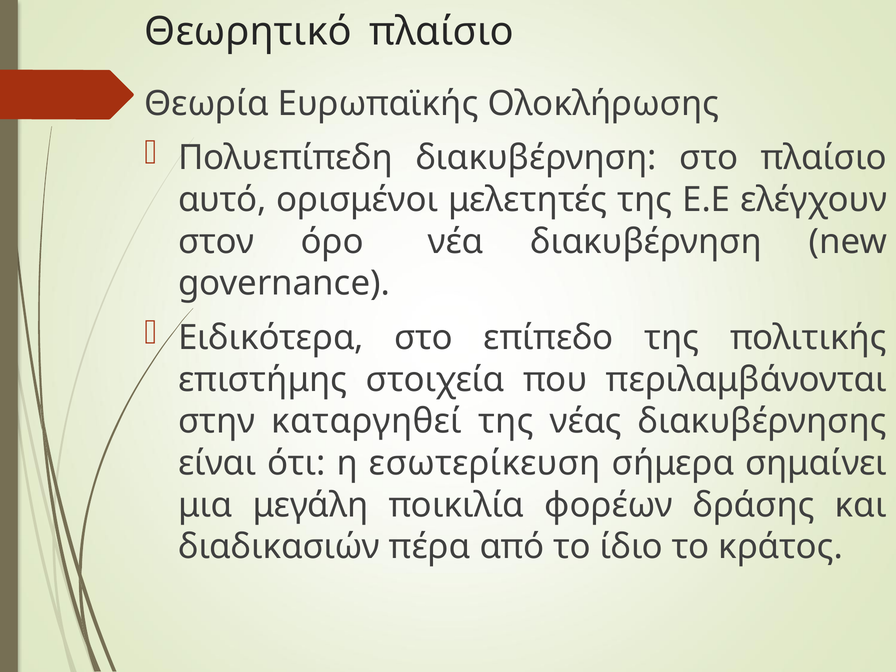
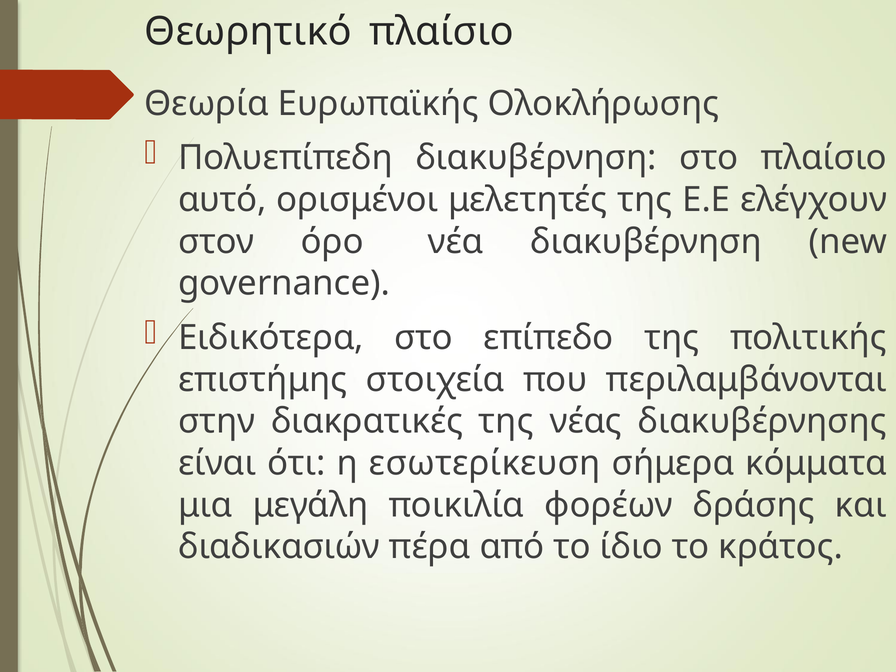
καταργηθεί: καταργηθεί -> διακρατικές
σημαίνει: σημαίνει -> κόμματα
